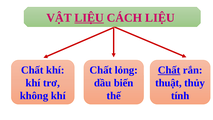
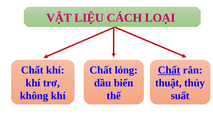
LIỆU at (89, 18) underline: present -> none
CÁCH LIỆU: LIỆU -> LOẠI
tính: tính -> suất
